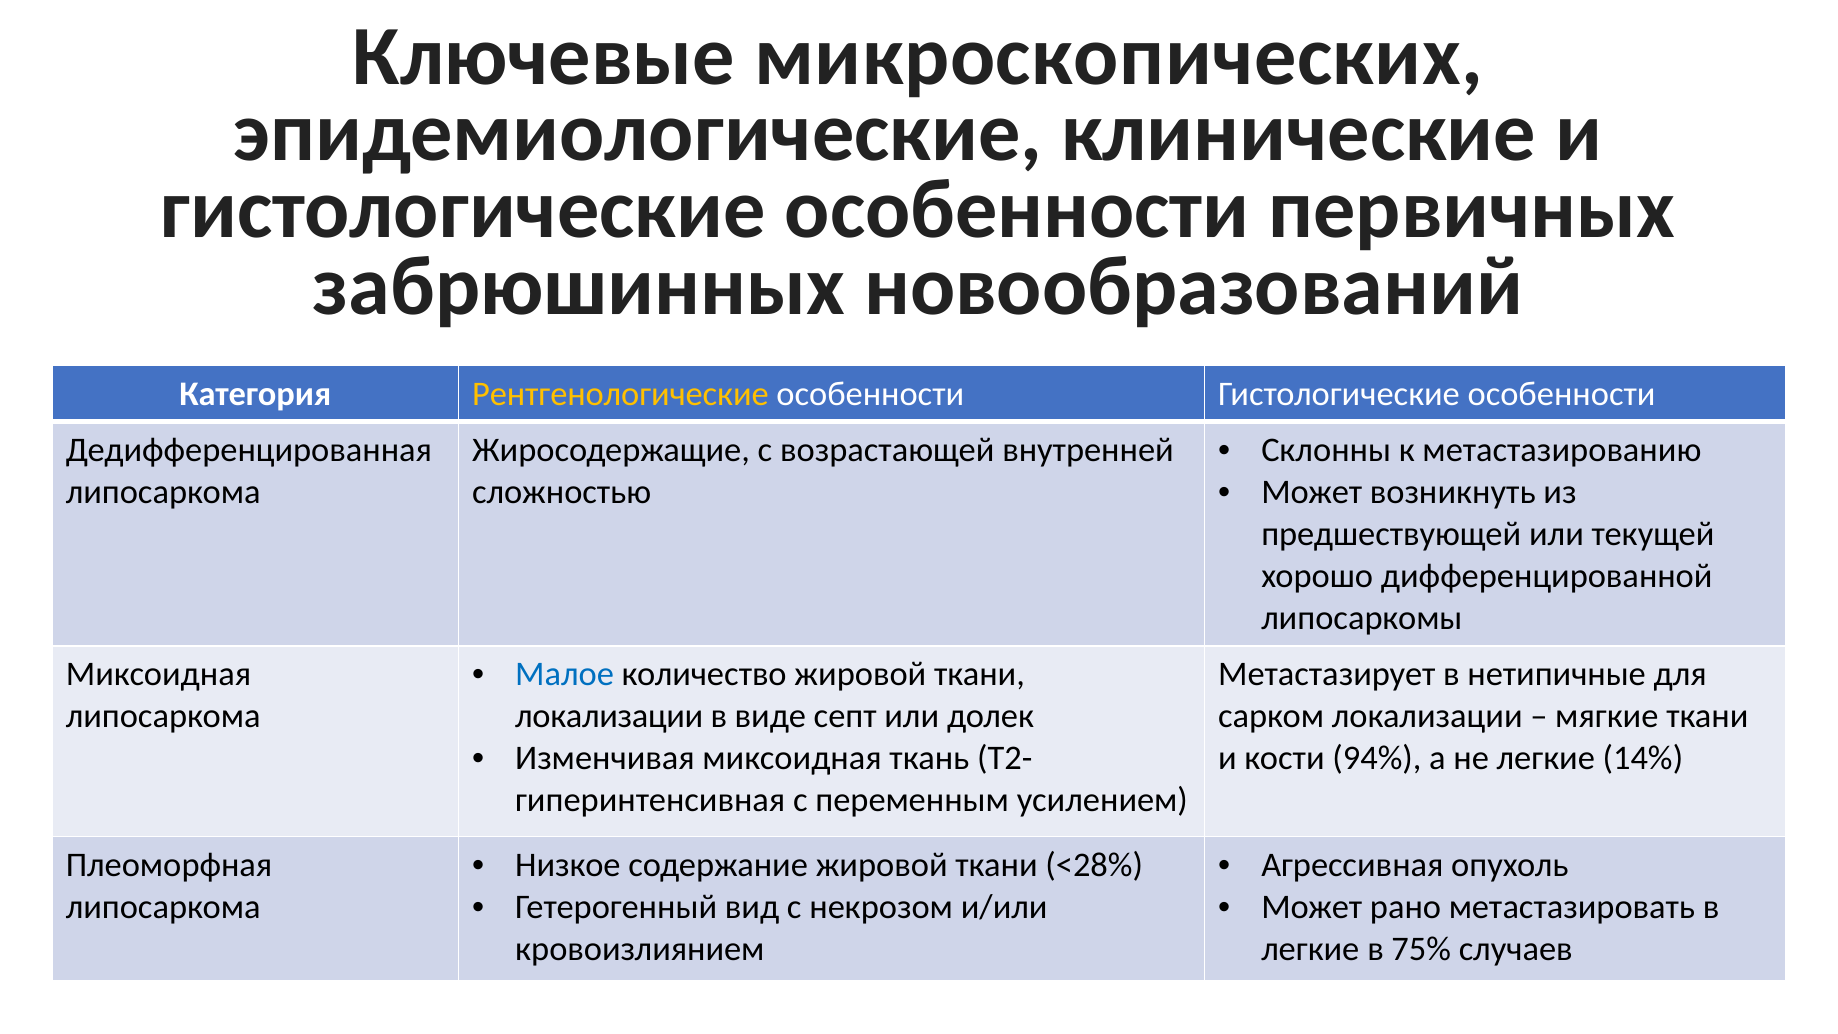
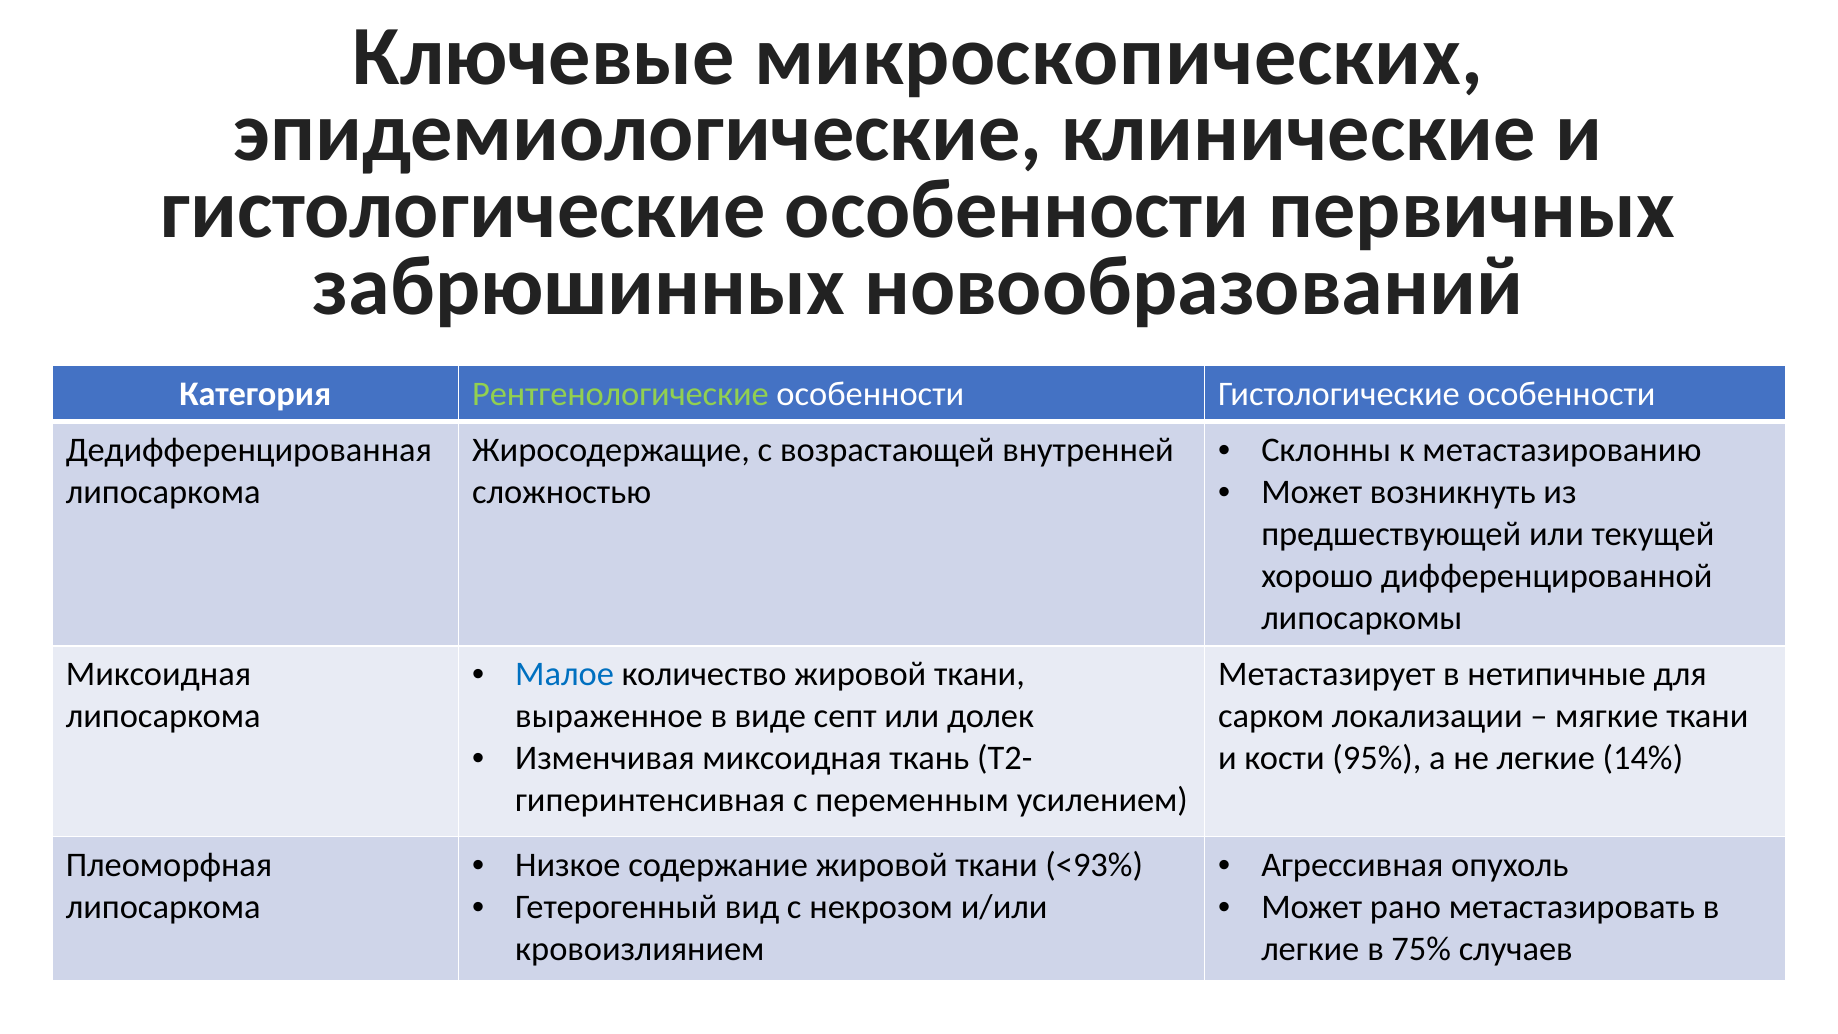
Рентгенологические colour: yellow -> light green
локализации at (609, 716): локализации -> выраженное
94%: 94% -> 95%
<28%: <28% -> <93%
